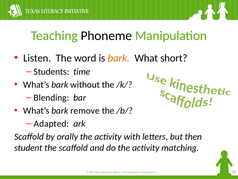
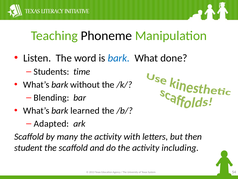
bark at (119, 58) colour: orange -> blue
short: short -> done
remove: remove -> learned
orally: orally -> many
matching: matching -> including
